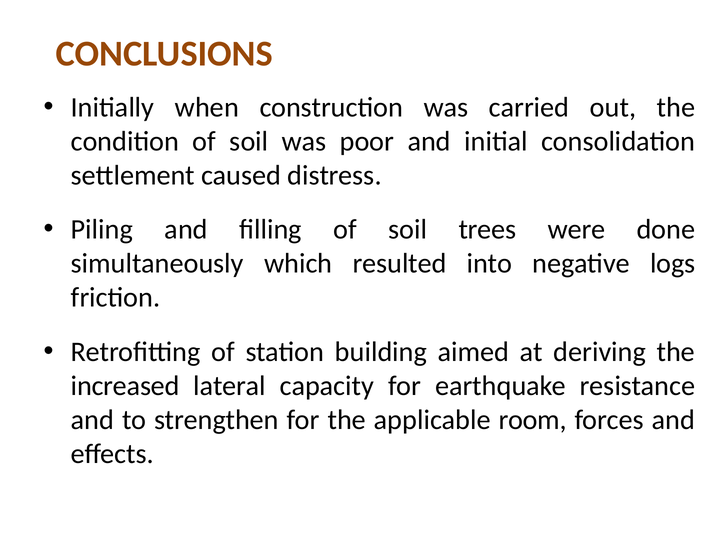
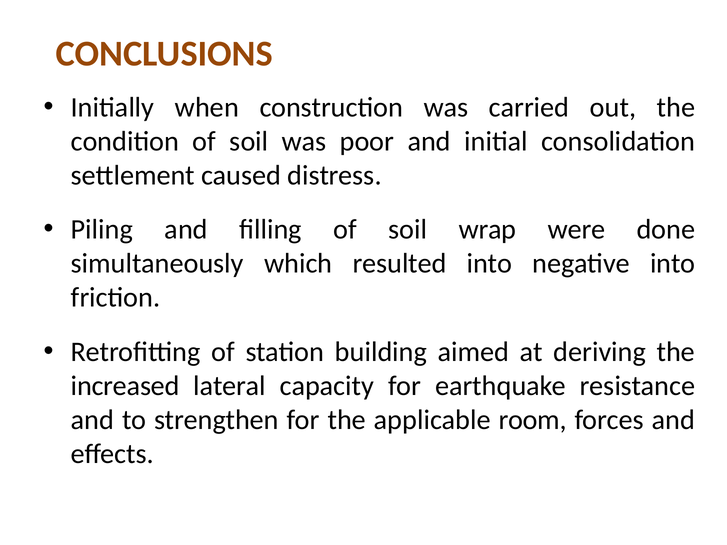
trees: trees -> wrap
negative logs: logs -> into
